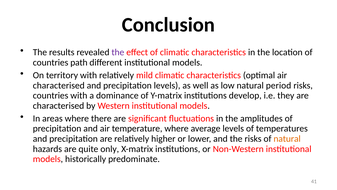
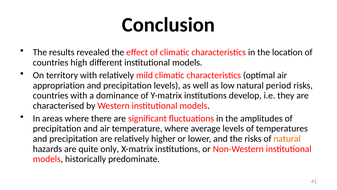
the at (118, 52) colour: purple -> black
path: path -> high
characterised at (59, 85): characterised -> appropriation
